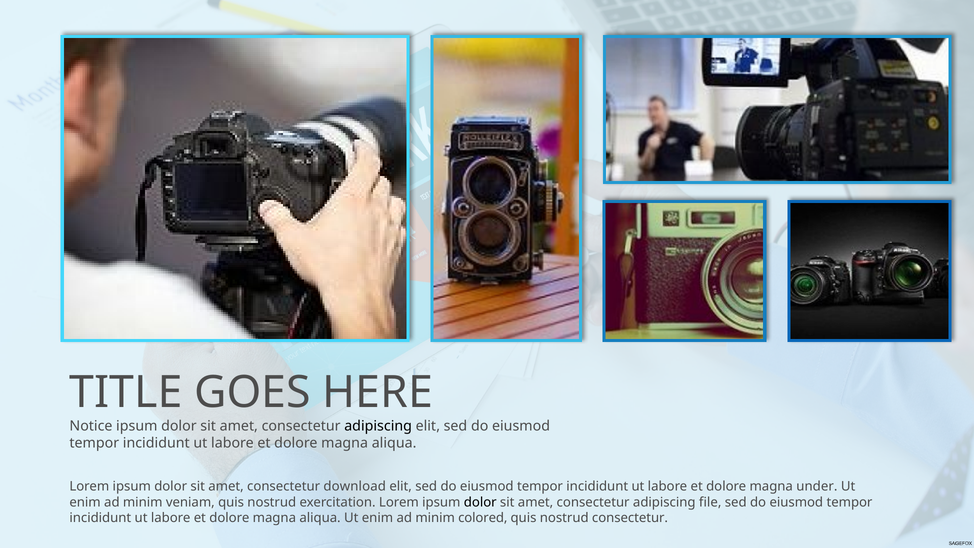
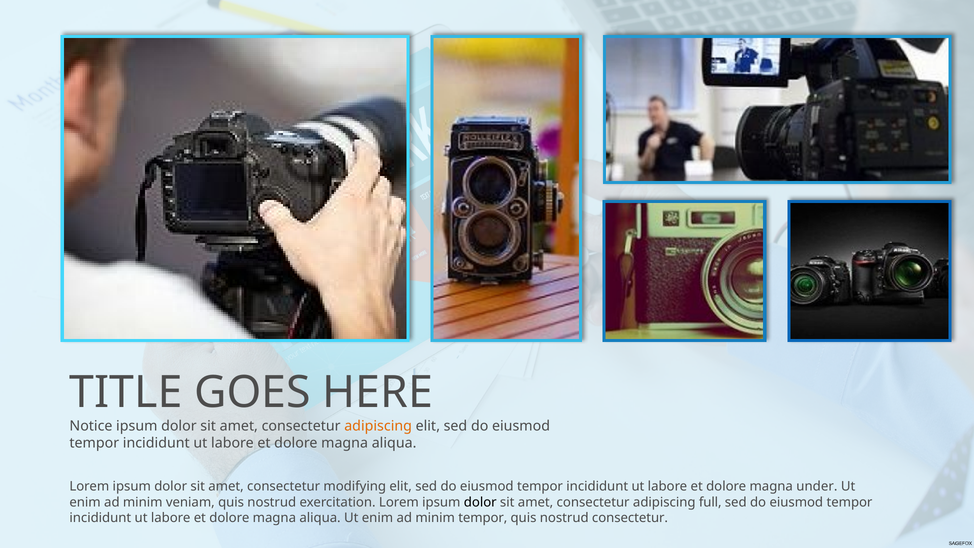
adipiscing at (378, 426) colour: black -> orange
download: download -> modifying
file: file -> full
minim colored: colored -> tempor
